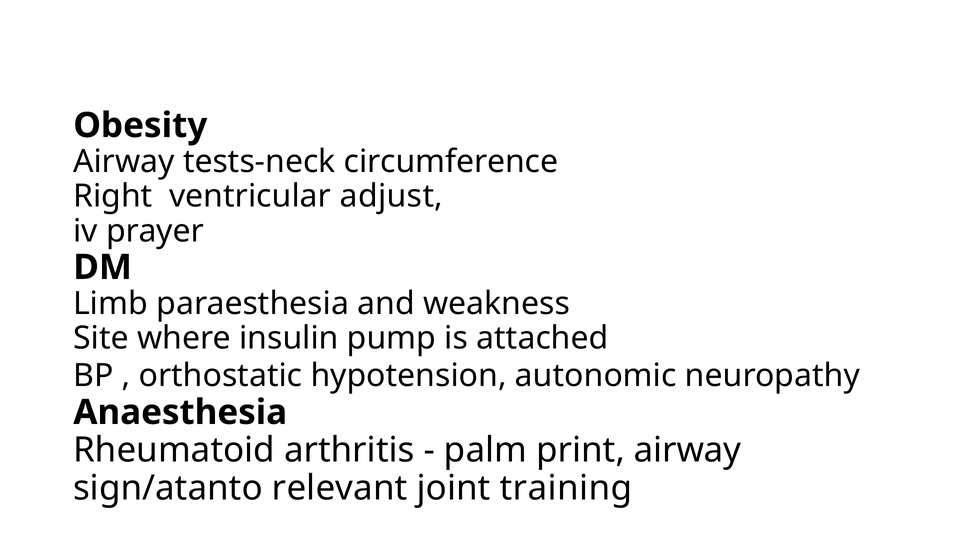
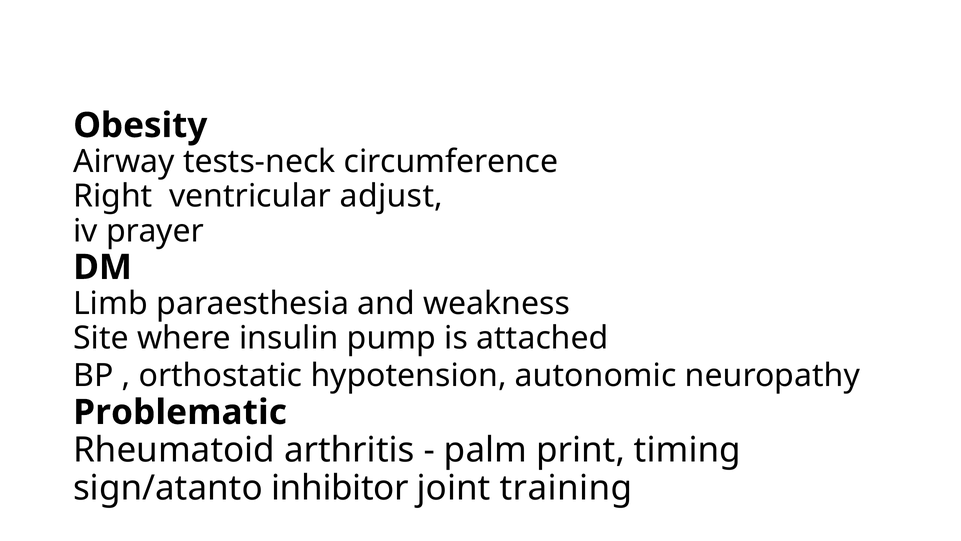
Anaesthesia: Anaesthesia -> Problematic
print airway: airway -> timing
relevant: relevant -> inhibitor
